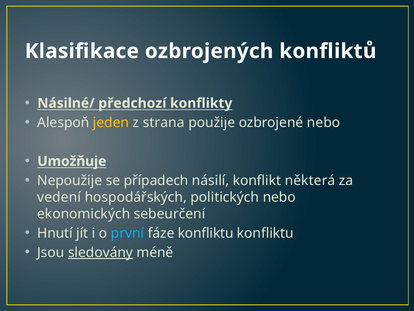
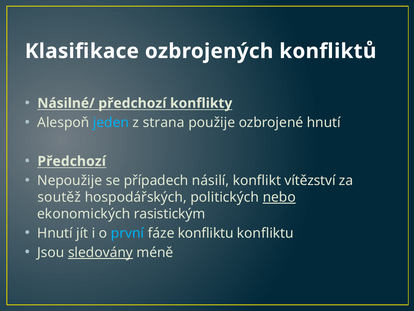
jeden colour: yellow -> light blue
ozbrojené nebo: nebo -> hnutí
Umožňuje at (72, 161): Umožňuje -> Předchozí
některá: některá -> vítězství
vedení: vedení -> soutěž
nebo at (279, 197) underline: none -> present
sebeurčení: sebeurčení -> rasistickým
